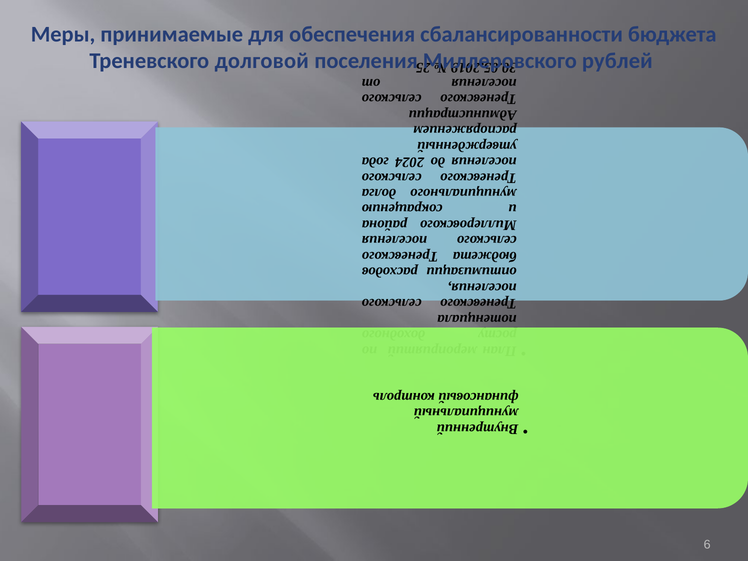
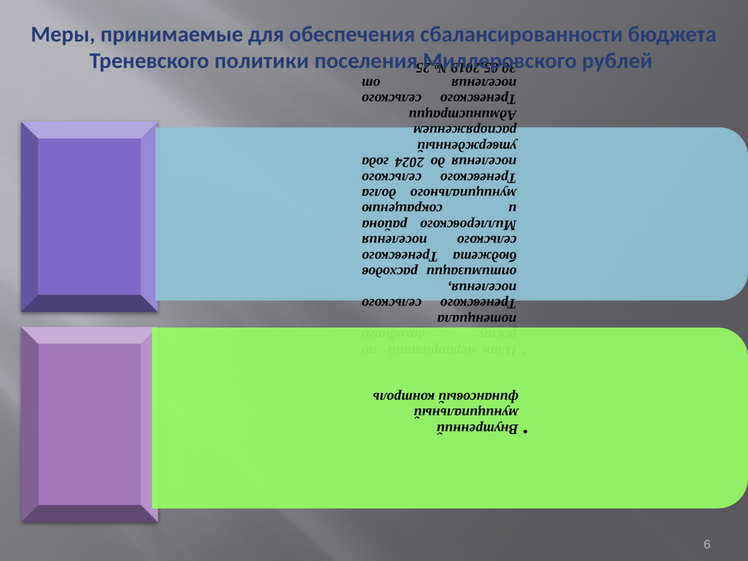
долговой: долговой -> политики
